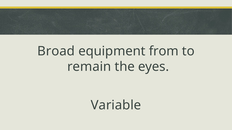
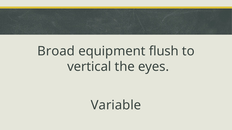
from: from -> flush
remain: remain -> vertical
